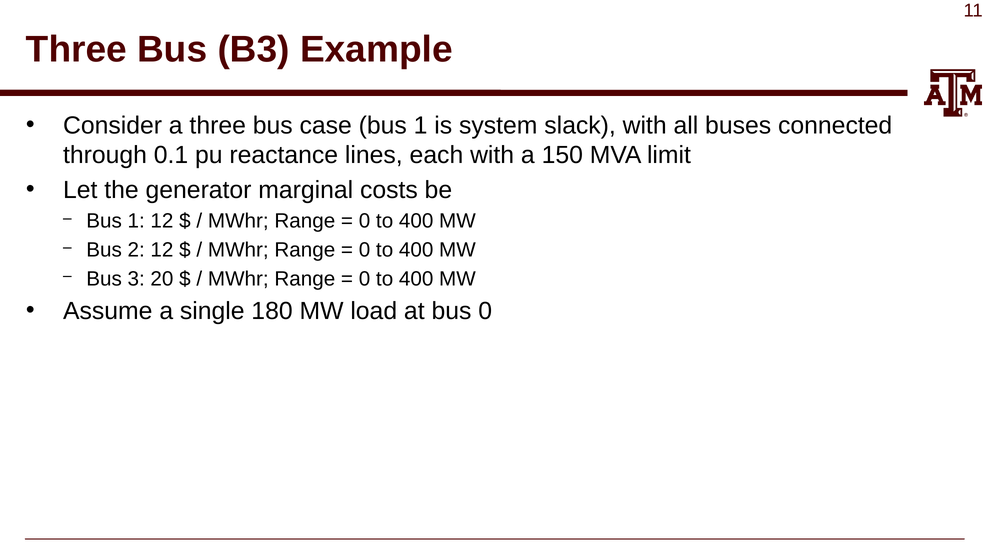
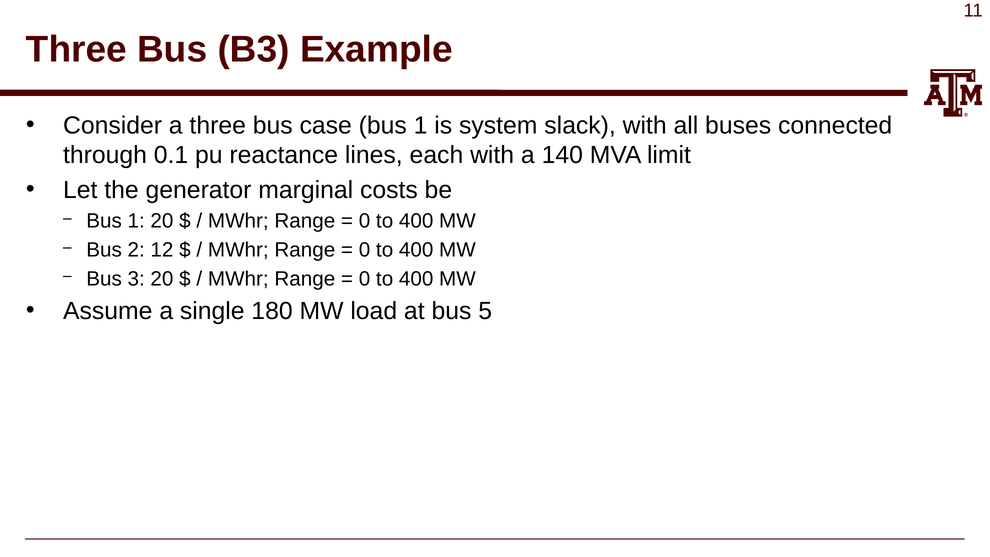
150: 150 -> 140
1 12: 12 -> 20
bus 0: 0 -> 5
